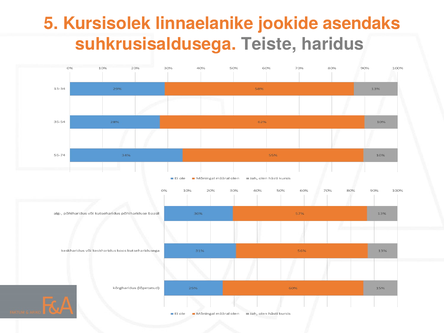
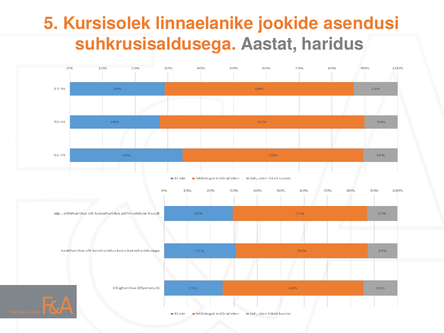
asendaks: asendaks -> asendusi
Teiste: Teiste -> Aastat
